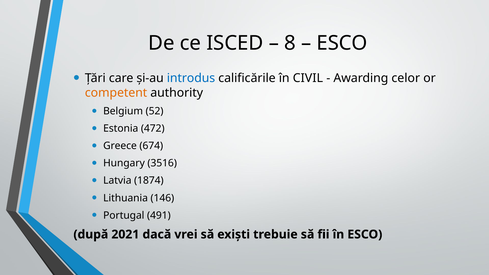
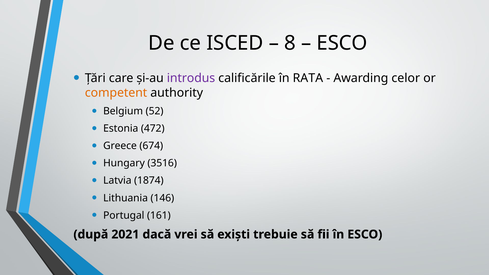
introdus colour: blue -> purple
CIVIL: CIVIL -> RATA
491: 491 -> 161
